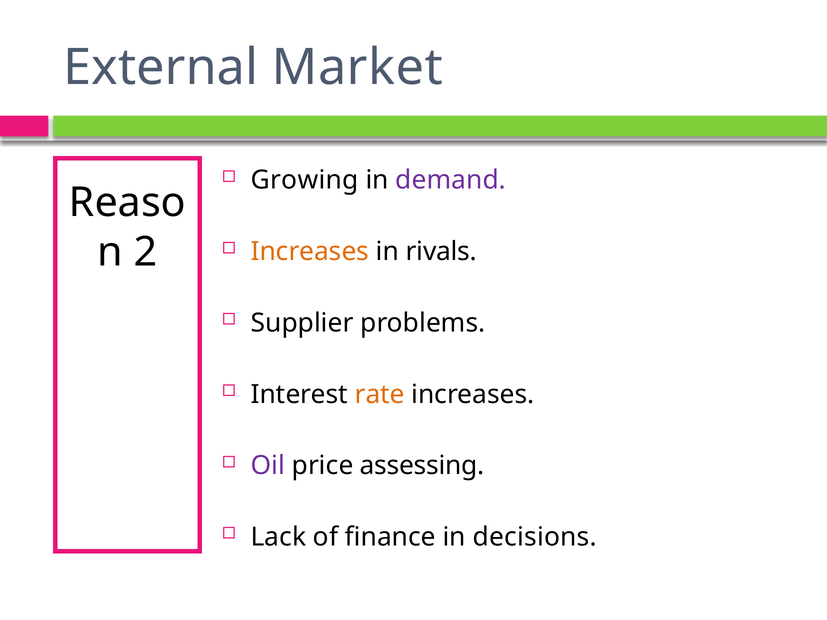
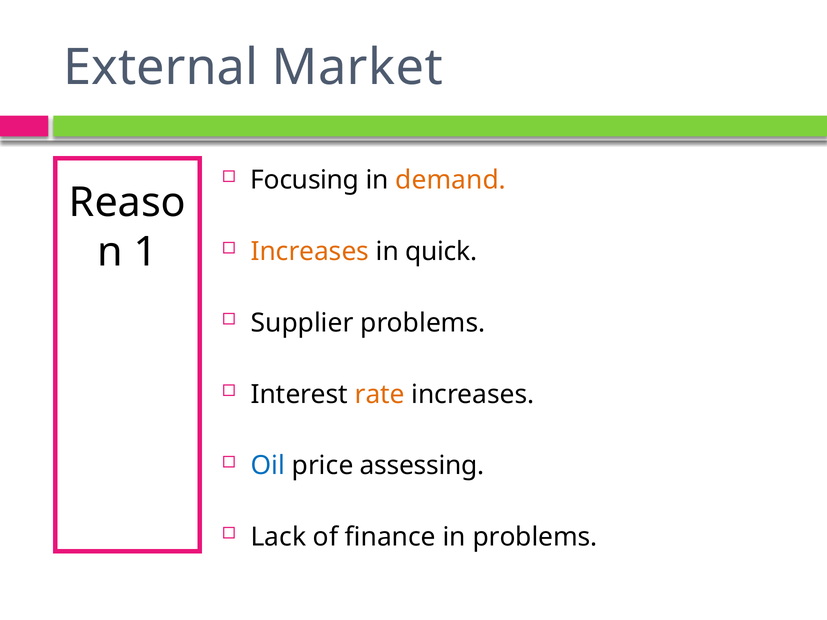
Growing: Growing -> Focusing
demand colour: purple -> orange
2: 2 -> 1
rivals: rivals -> quick
Oil colour: purple -> blue
in decisions: decisions -> problems
